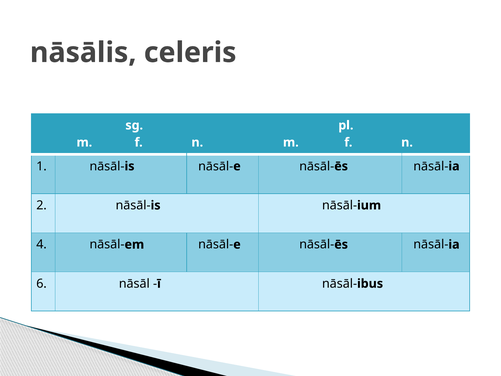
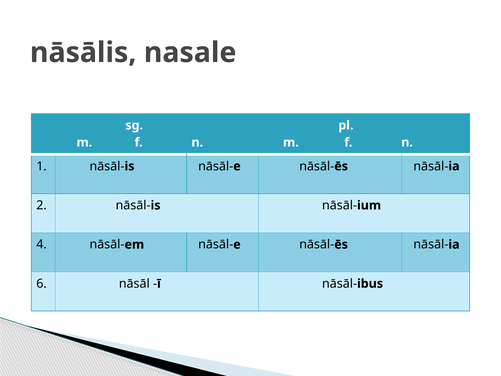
celeris: celeris -> nasale
